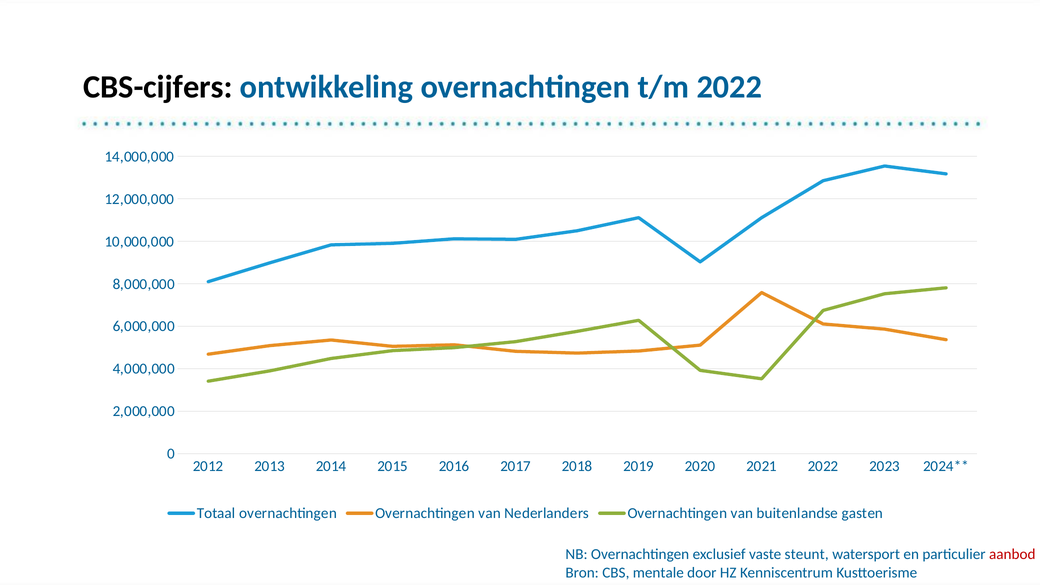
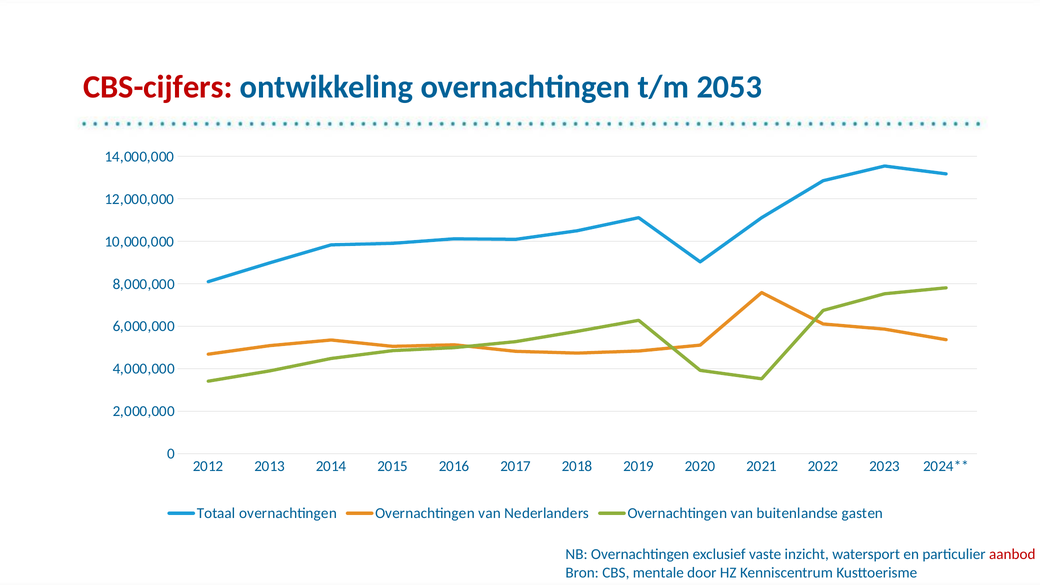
CBS-cijfers colour: black -> red
t/m 2022: 2022 -> 2053
steunt: steunt -> inzicht
